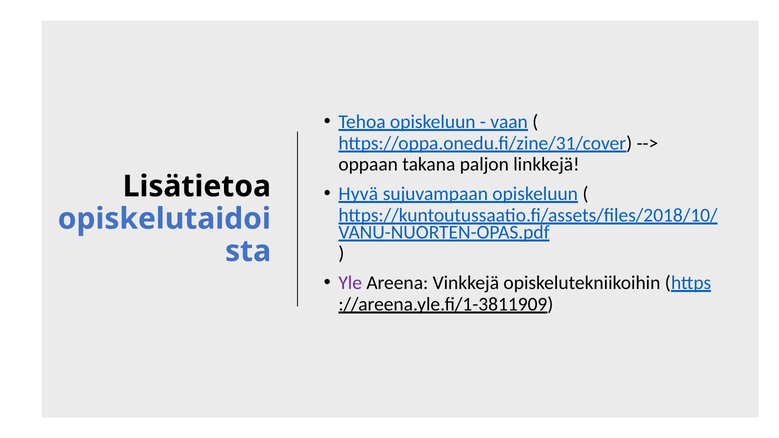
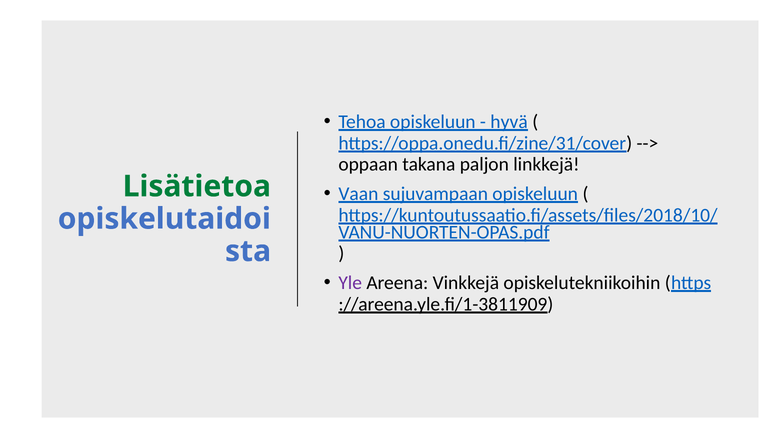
vaan: vaan -> hyvä
Lisätietoa colour: black -> green
Hyvä: Hyvä -> Vaan
